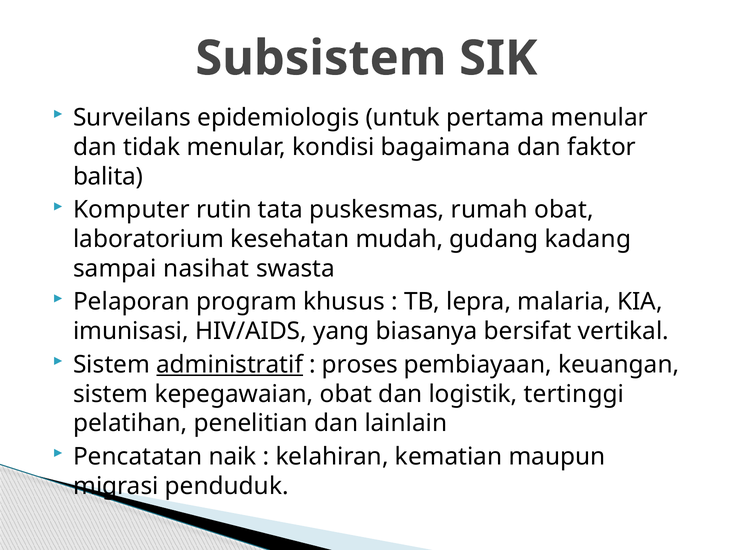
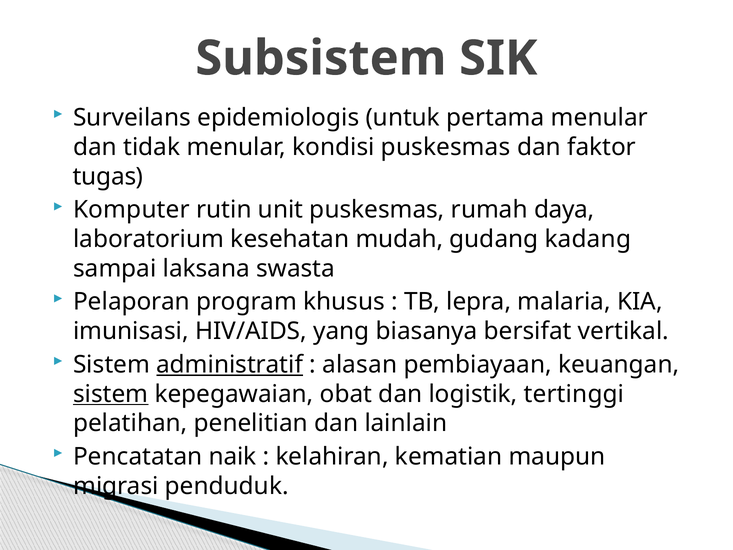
kondisi bagaimana: bagaimana -> puskesmas
balita: balita -> tugas
tata: tata -> unit
rumah obat: obat -> daya
nasihat: nasihat -> laksana
proses: proses -> alasan
sistem at (111, 394) underline: none -> present
